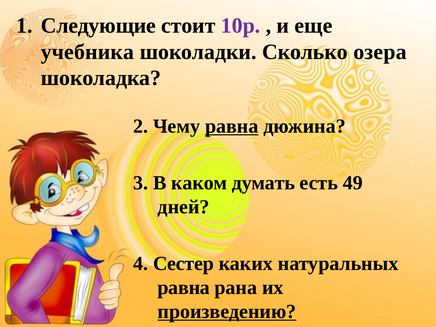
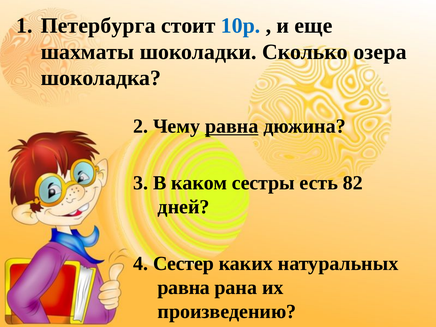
Следующие: Следующие -> Петербурга
10р colour: purple -> blue
учебника: учебника -> шахматы
думать: думать -> сестры
49: 49 -> 82
произведению underline: present -> none
